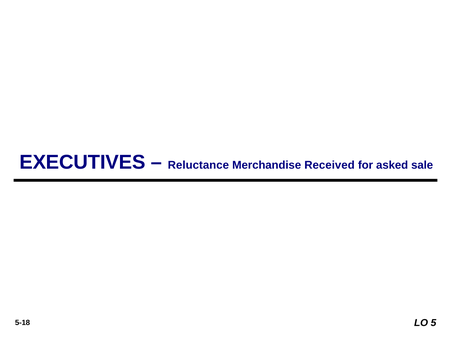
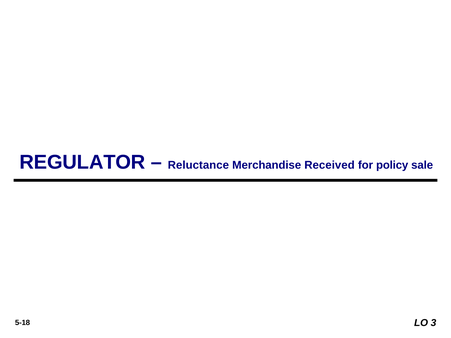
EXECUTIVES: EXECUTIVES -> REGULATOR
asked: asked -> policy
5: 5 -> 3
